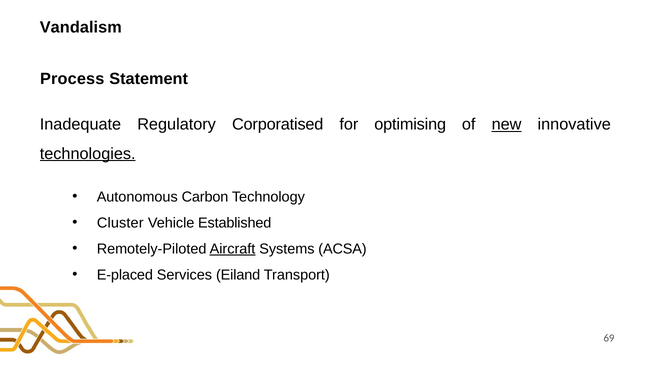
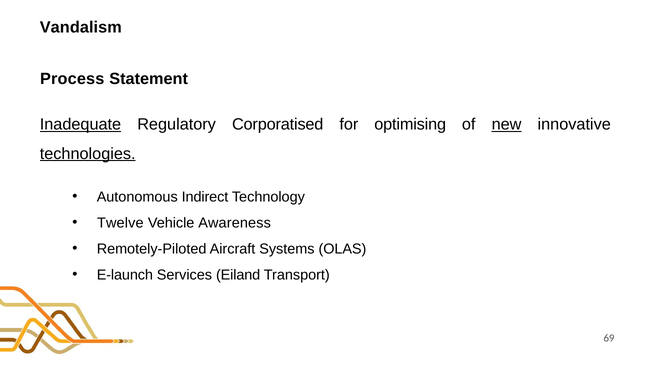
Inadequate underline: none -> present
Carbon: Carbon -> Indirect
Cluster: Cluster -> Twelve
Established: Established -> Awareness
Aircraft underline: present -> none
ACSA: ACSA -> OLAS
E-placed: E-placed -> E-launch
